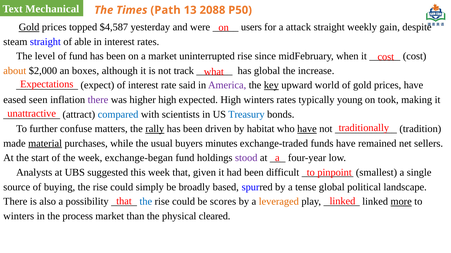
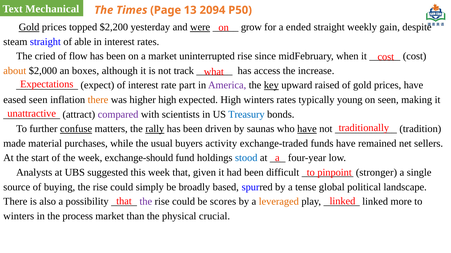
Path: Path -> Page
2088: 2088 -> 2094
$4,587: $4,587 -> $2,200
were underline: none -> present
users: users -> grow
attack: attack -> ended
level: level -> cried
of fund: fund -> flow
has global: global -> access
said: said -> part
world: world -> raised
there at (98, 100) colour: purple -> orange
on took: took -> seen
compared colour: blue -> purple
confuse underline: none -> present
habitat: habitat -> saunas
material underline: present -> none
minutes: minutes -> activity
exchange-began: exchange-began -> exchange-should
stood colour: purple -> blue
smallest: smallest -> stronger
the at (146, 202) colour: blue -> purple
more underline: present -> none
cleared: cleared -> crucial
